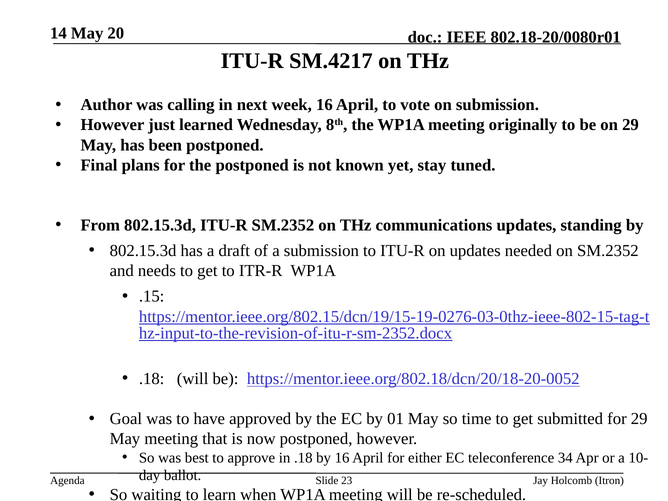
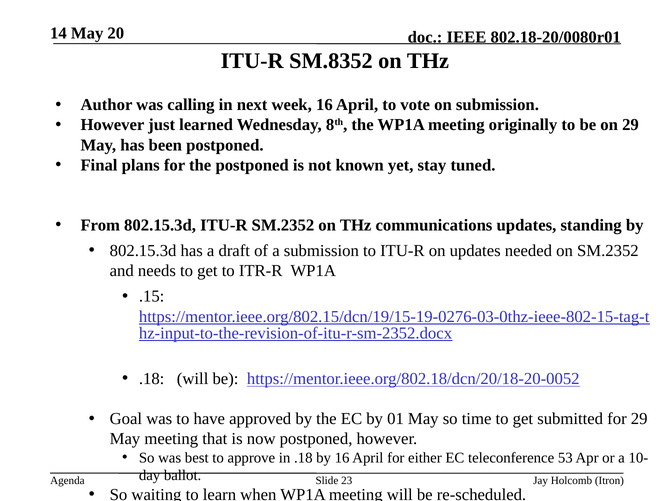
SM.4217: SM.4217 -> SM.8352
34: 34 -> 53
